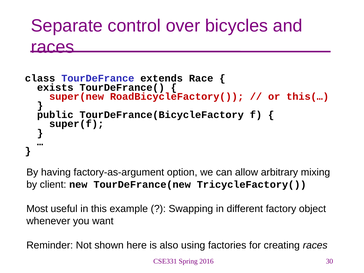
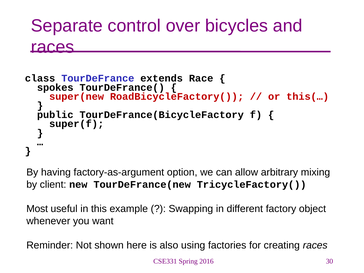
exists: exists -> spokes
